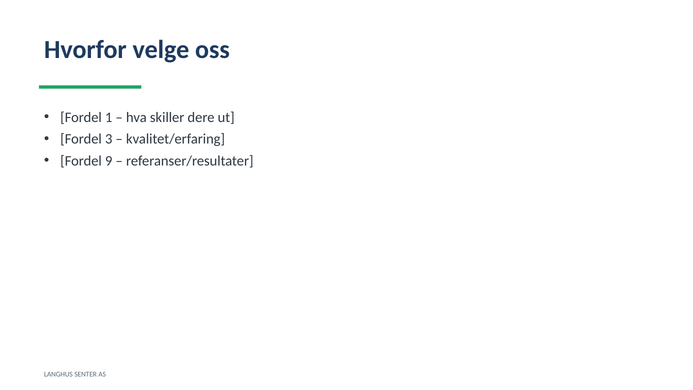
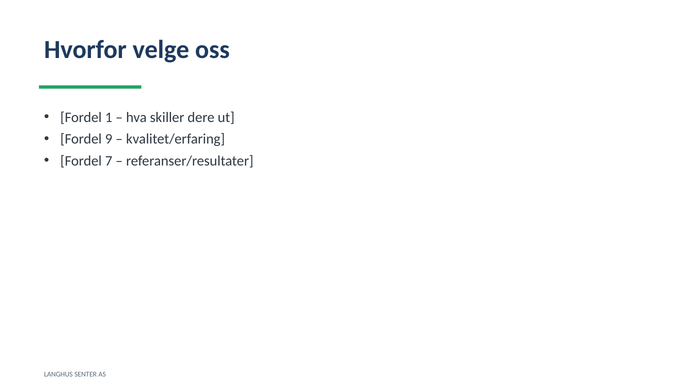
3: 3 -> 9
9: 9 -> 7
